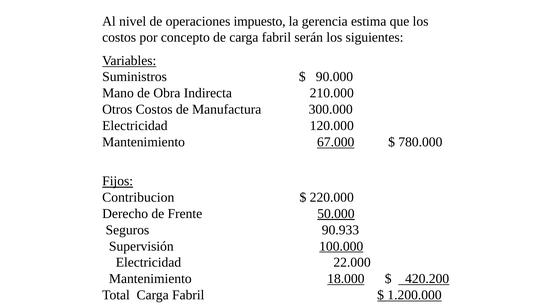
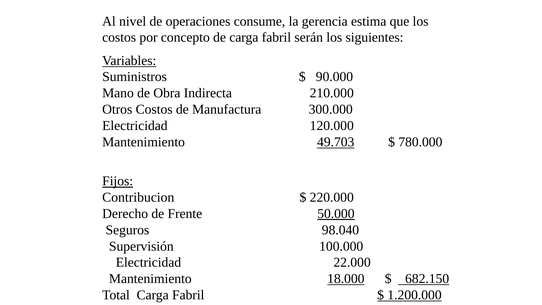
impuesto: impuesto -> consume
67.000: 67.000 -> 49.703
90.933: 90.933 -> 98.040
100.000 underline: present -> none
420.200: 420.200 -> 682.150
